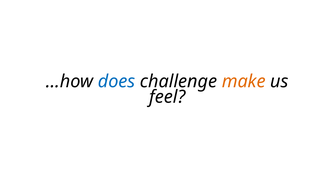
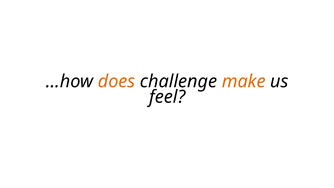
does colour: blue -> orange
